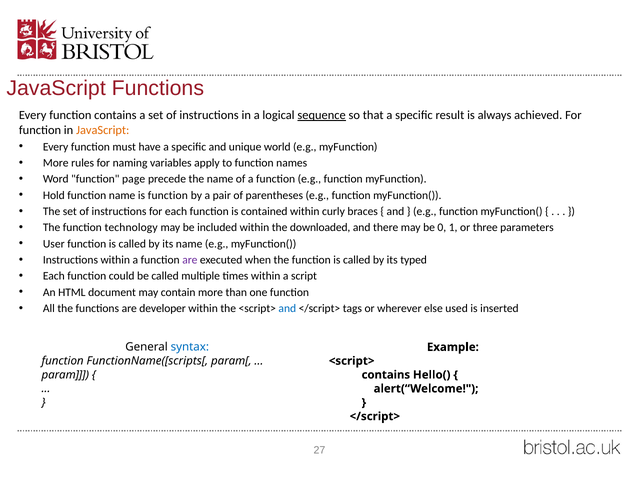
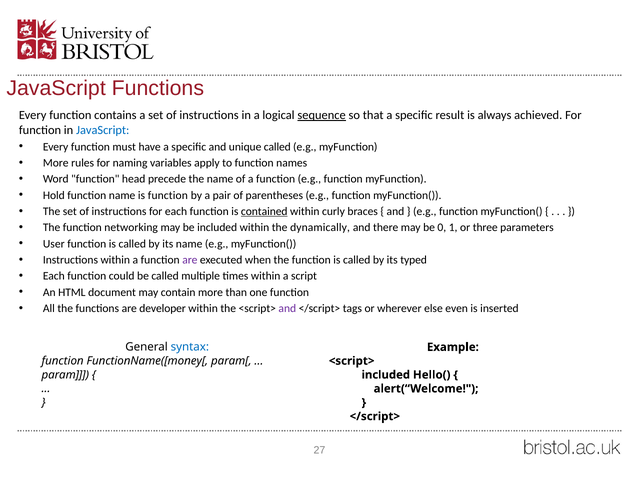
JavaScript at (103, 130) colour: orange -> blue
unique world: world -> called
page: page -> head
contained underline: none -> present
technology: technology -> networking
downloaded: downloaded -> dynamically
and at (287, 309) colour: blue -> purple
used: used -> even
FunctionName([scripts[: FunctionName([scripts[ -> FunctionName([money[
contains at (386, 375): contains -> included
